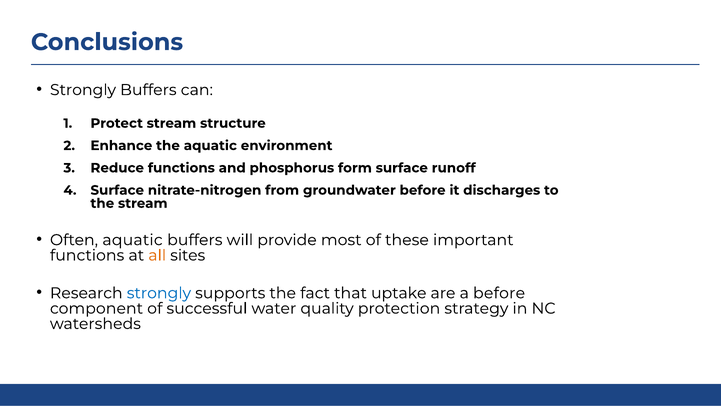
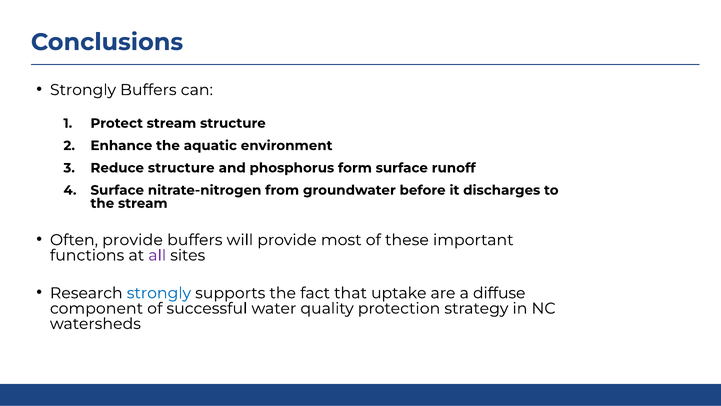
Reduce functions: functions -> structure
Often aquatic: aquatic -> provide
all colour: orange -> purple
a before: before -> diffuse
